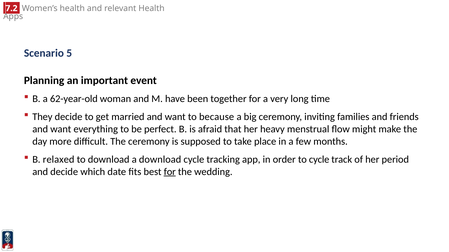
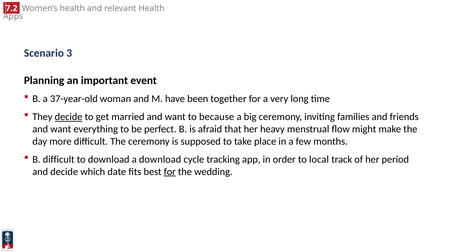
5: 5 -> 3
62-year-old: 62-year-old -> 37-year-old
decide at (69, 117) underline: none -> present
B relaxed: relaxed -> difficult
to cycle: cycle -> local
